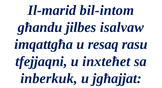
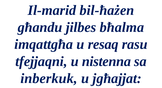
bil-intom: bil-intom -> bil-ħażen
isalvaw: isalvaw -> bħalma
inxteħet: inxteħet -> nistenna
